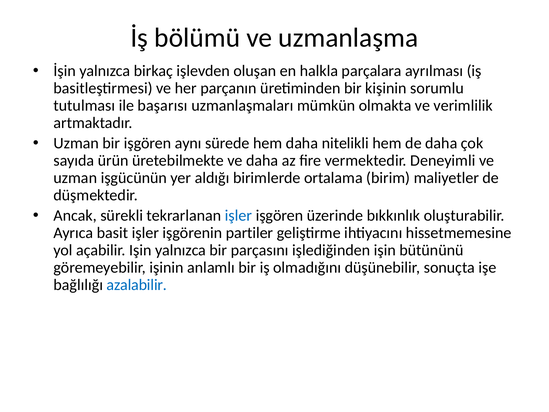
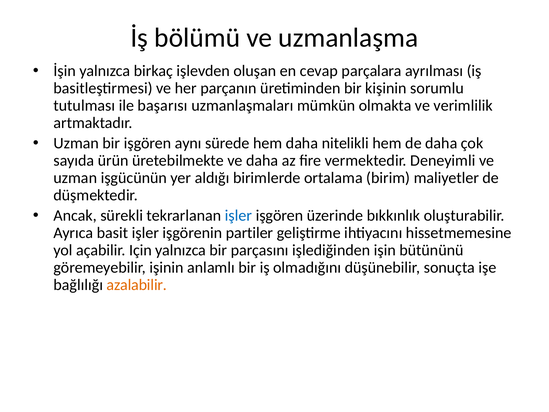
halkla: halkla -> cevap
açabilir Işin: Işin -> Için
azalabilir colour: blue -> orange
